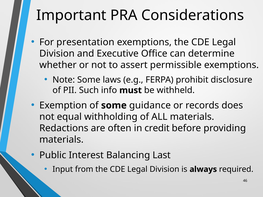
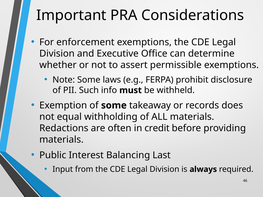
presentation: presentation -> enforcement
guidance: guidance -> takeaway
